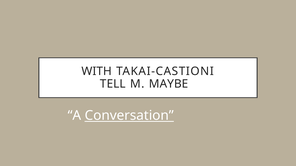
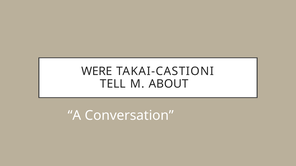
WITH: WITH -> WERE
MAYBE: MAYBE -> ABOUT
Conversation underline: present -> none
